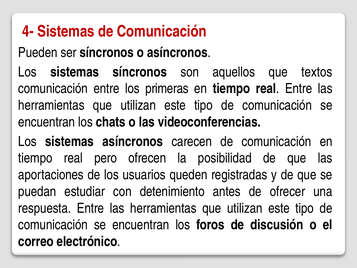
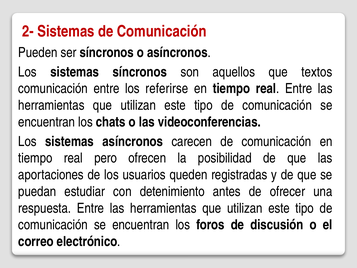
4-: 4- -> 2-
primeras: primeras -> referirse
